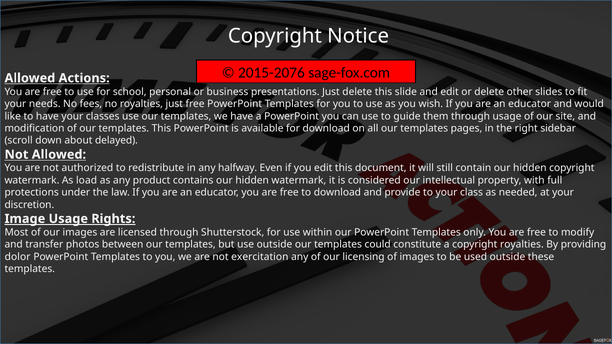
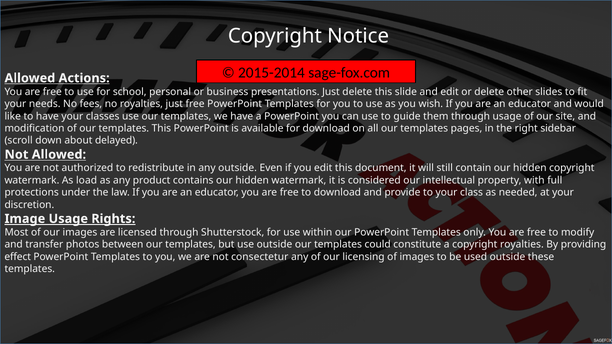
2015-2076: 2015-2076 -> 2015-2014
any halfway: halfway -> outside
dolor: dolor -> effect
exercitation: exercitation -> consectetur
